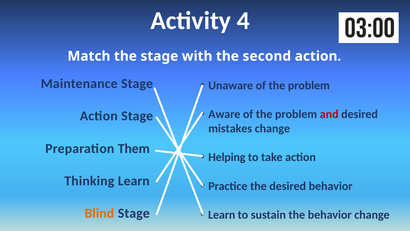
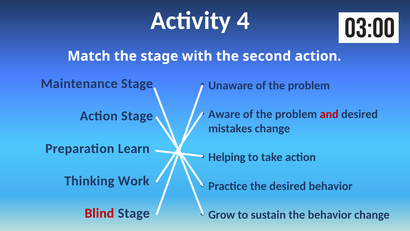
Them: Them -> Learn
Thinking Learn: Learn -> Work
Blind colour: orange -> red
Learn at (222, 214): Learn -> Grow
